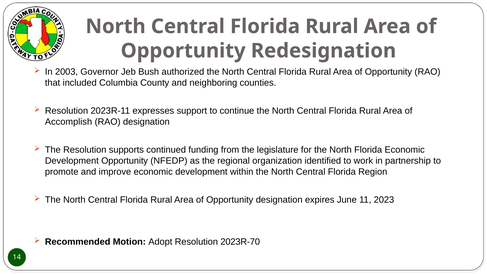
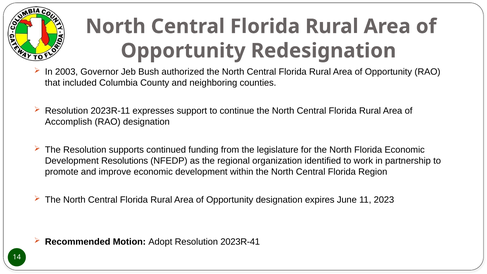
Development Opportunity: Opportunity -> Resolutions
2023R-70: 2023R-70 -> 2023R-41
